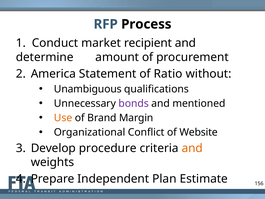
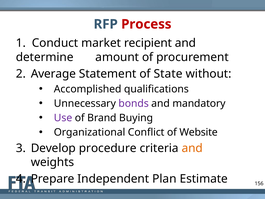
Process colour: black -> red
America: America -> Average
Ratio: Ratio -> State
Unambiguous: Unambiguous -> Accomplished
mentioned: mentioned -> mandatory
Use colour: orange -> purple
Margin: Margin -> Buying
